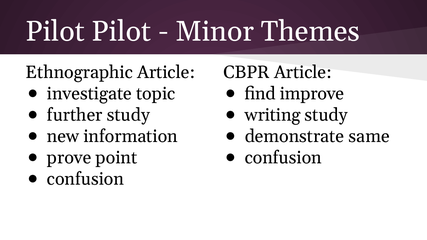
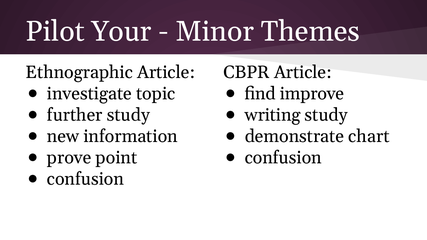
Pilot Pilot: Pilot -> Your
same: same -> chart
